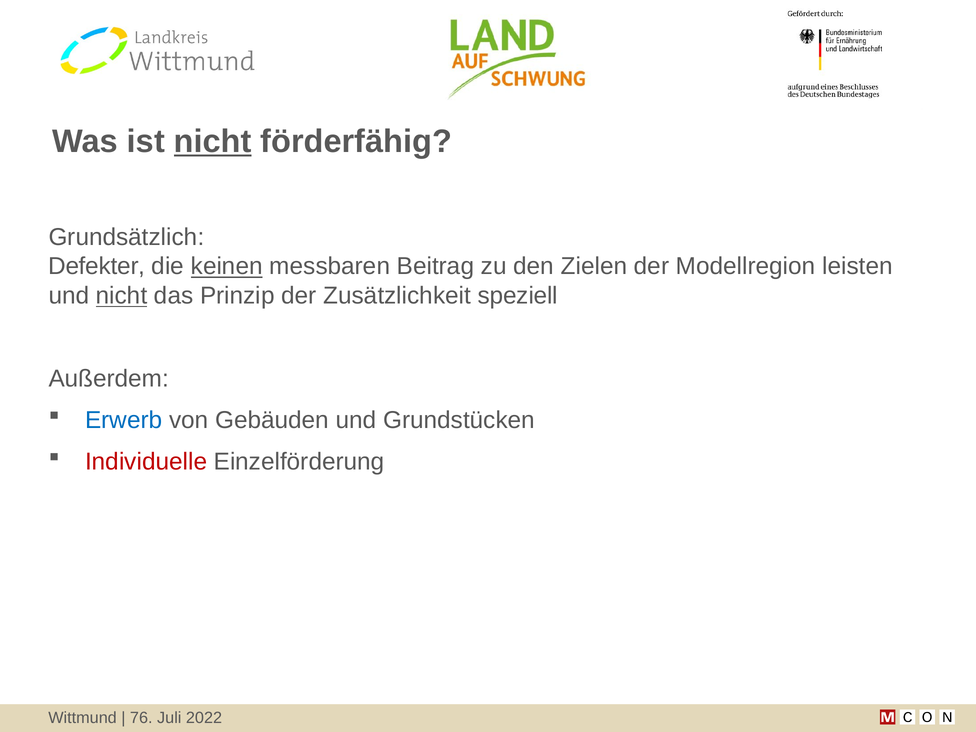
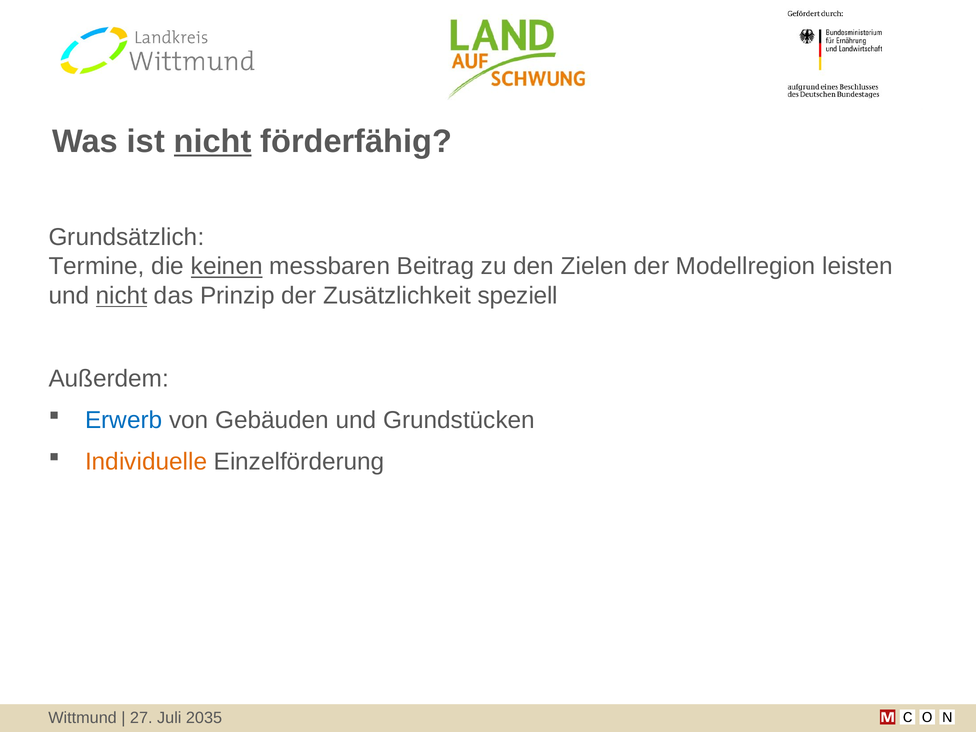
Defekter: Defekter -> Termine
Individuelle colour: red -> orange
76: 76 -> 27
2022: 2022 -> 2035
